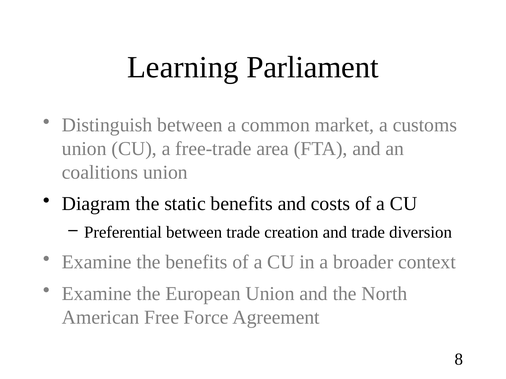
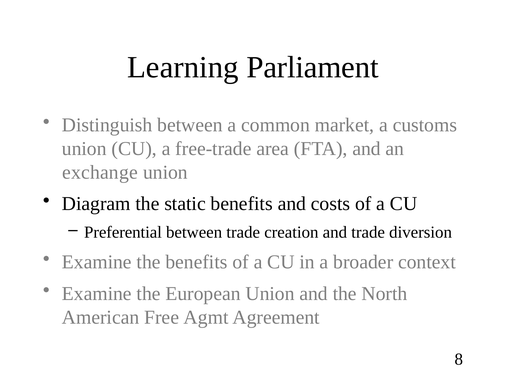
coalitions: coalitions -> exchange
Force: Force -> Agmt
